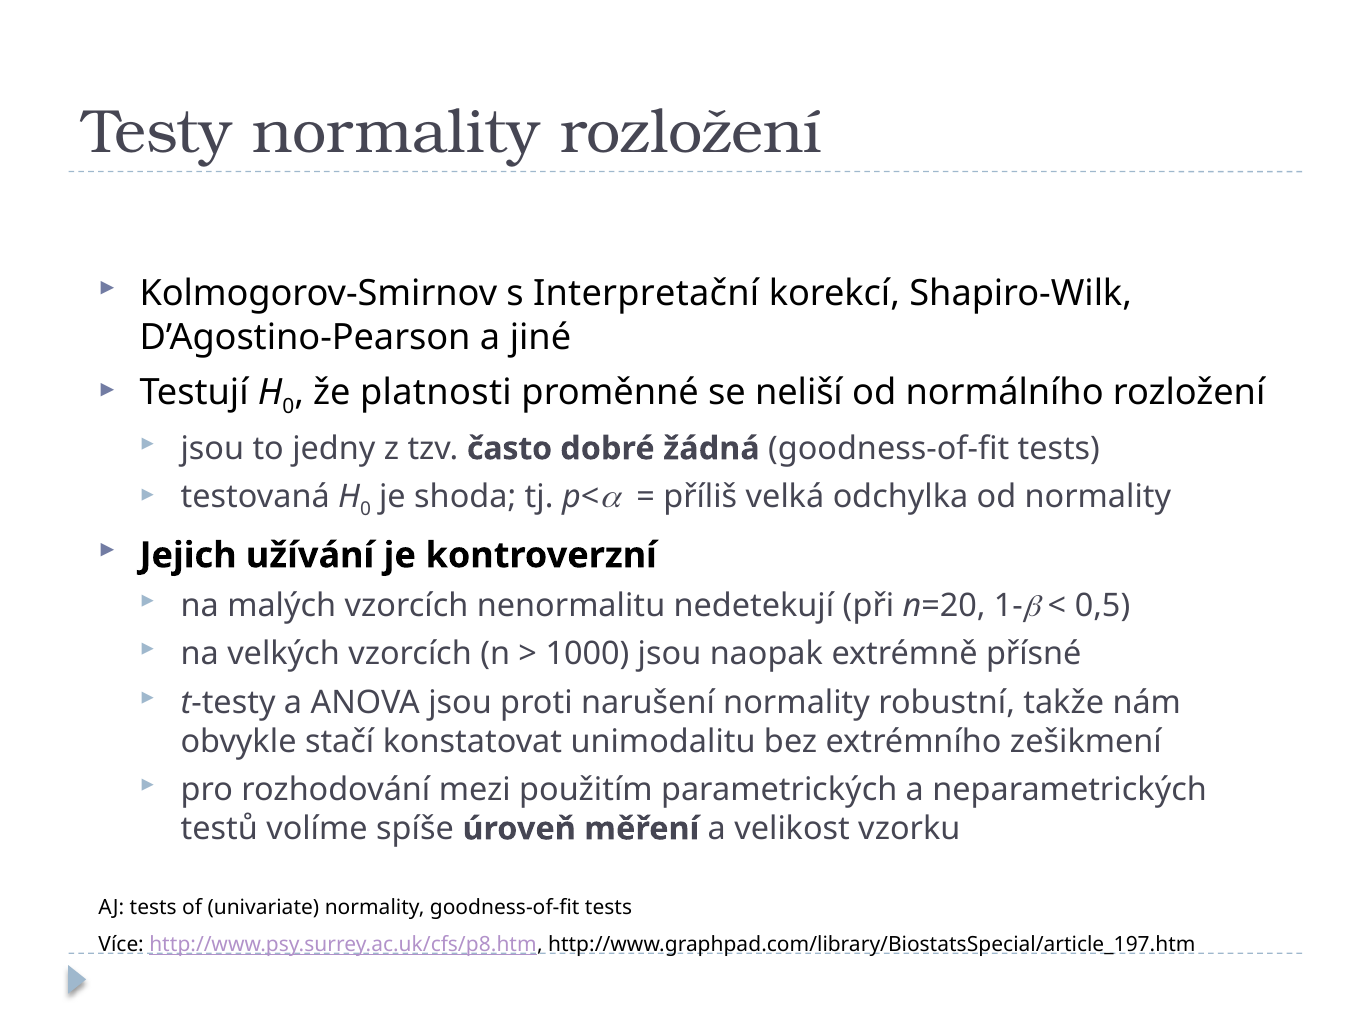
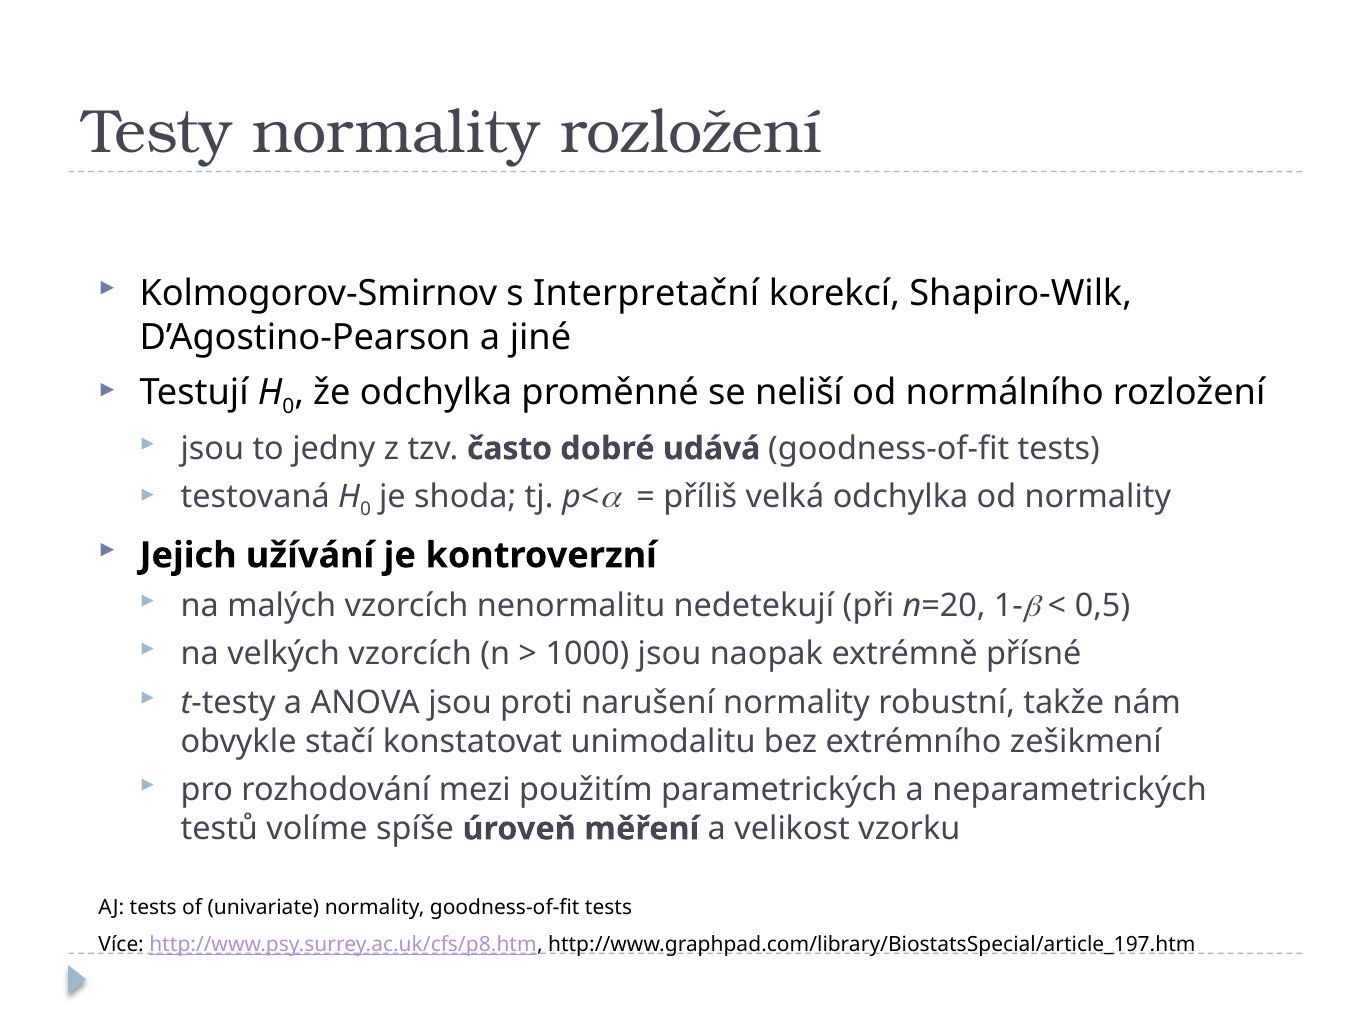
že platnosti: platnosti -> odchylka
žádná: žádná -> udává
